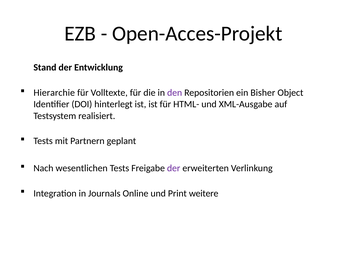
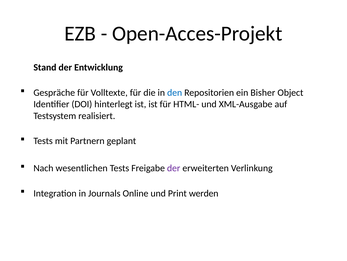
Hierarchie: Hierarchie -> Gespräche
den colour: purple -> blue
weitere: weitere -> werden
